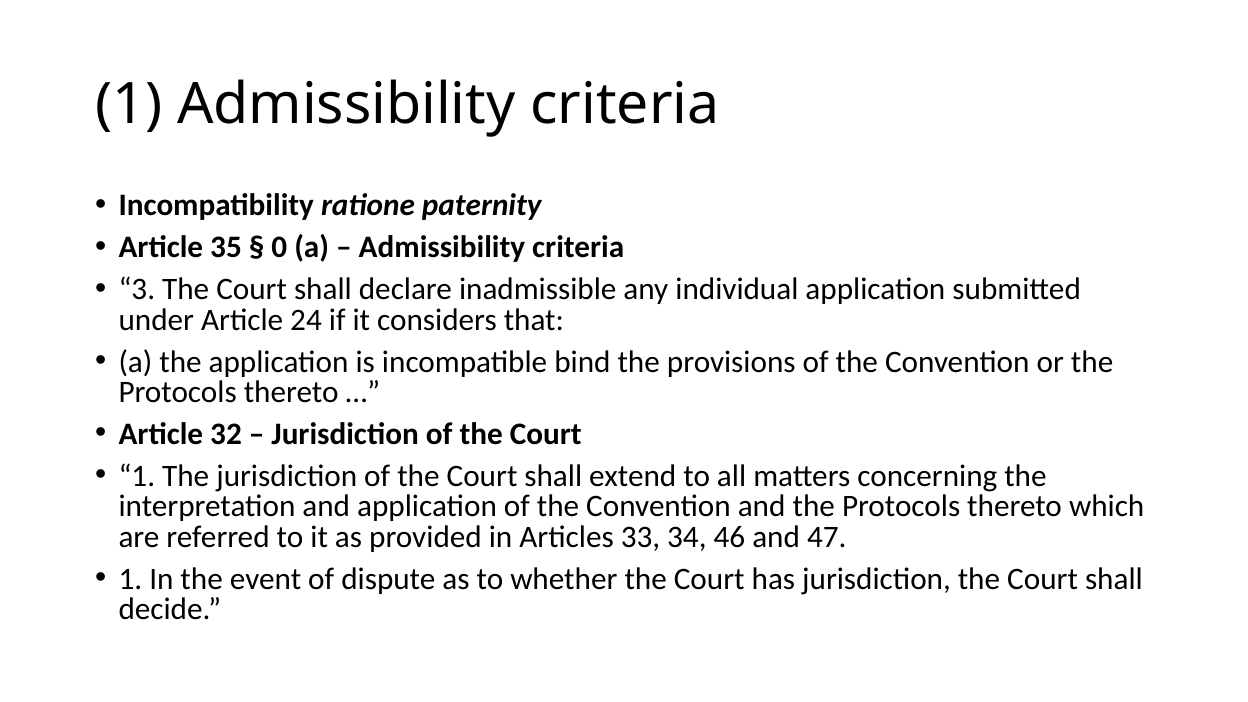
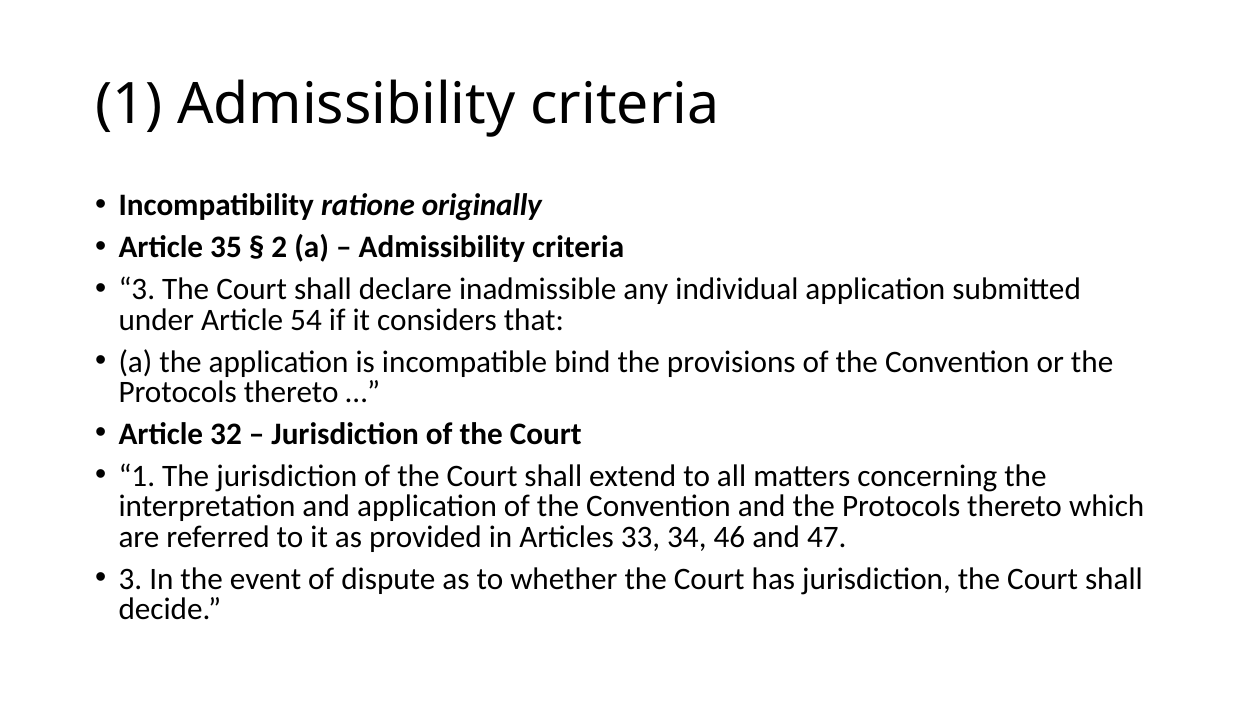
paternity: paternity -> originally
0: 0 -> 2
24: 24 -> 54
1 at (130, 579): 1 -> 3
